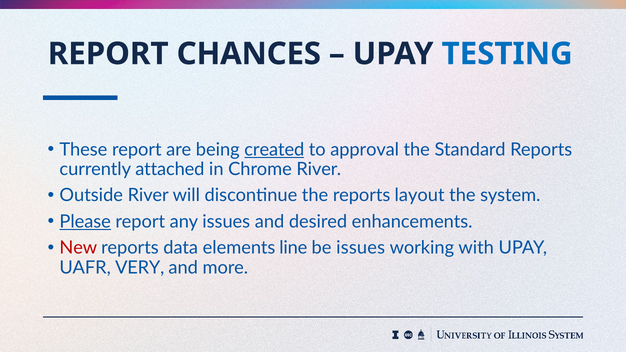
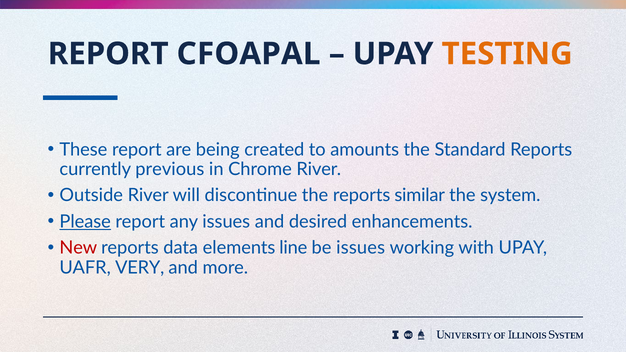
CHANCES: CHANCES -> CFOAPAL
TESTING colour: blue -> orange
created underline: present -> none
approval: approval -> amounts
attached: attached -> previous
layout: layout -> similar
